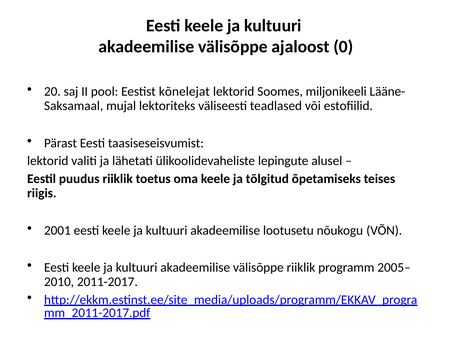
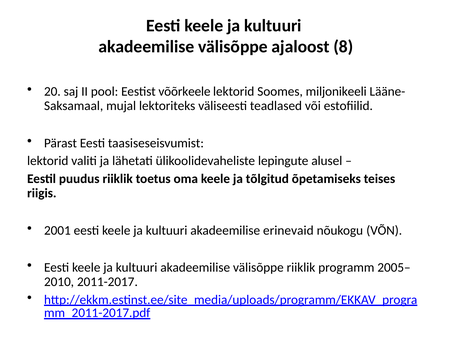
0: 0 -> 8
kõnelejat: kõnelejat -> võõrkeele
lootusetu: lootusetu -> erinevaid
